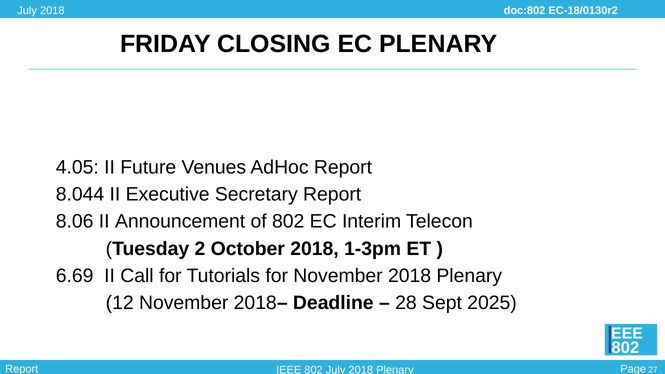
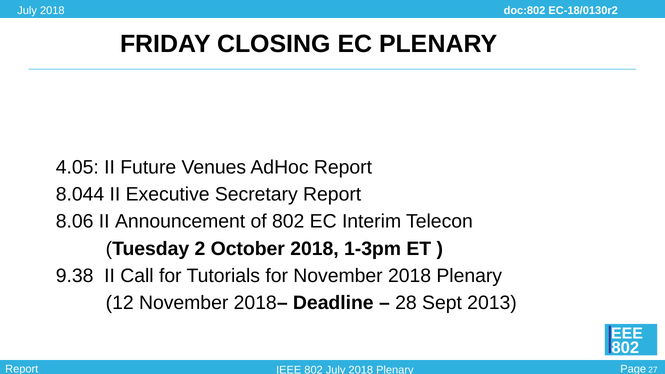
6.69: 6.69 -> 9.38
2025: 2025 -> 2013
